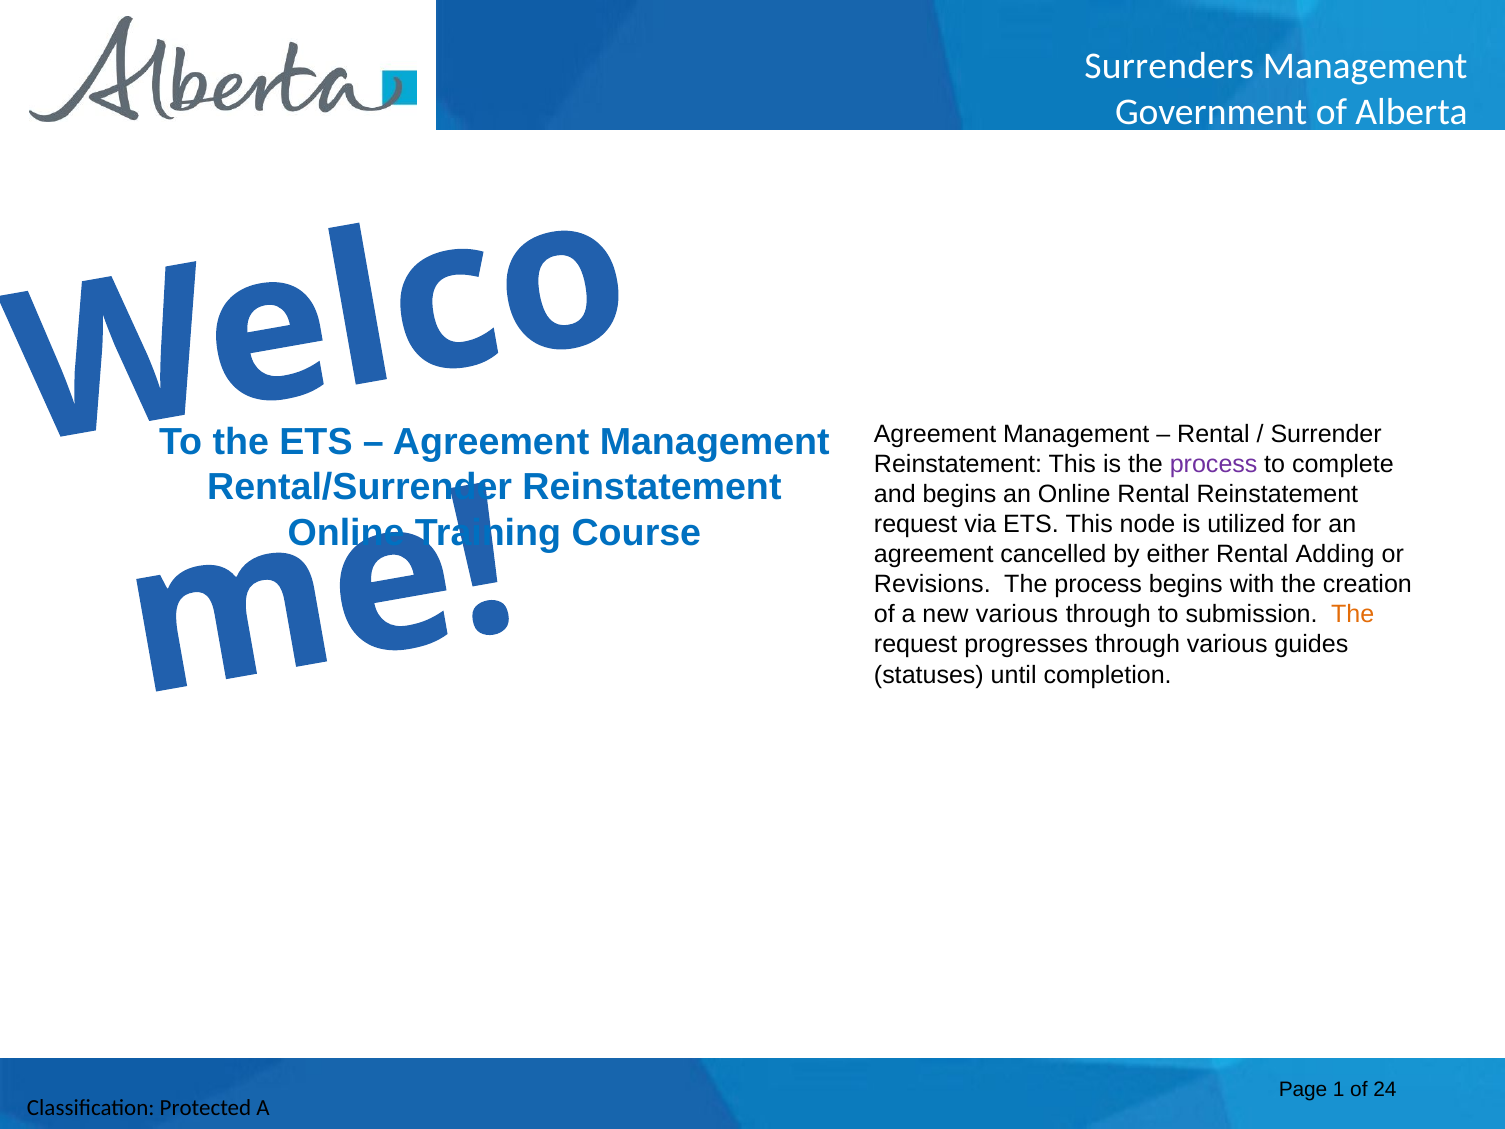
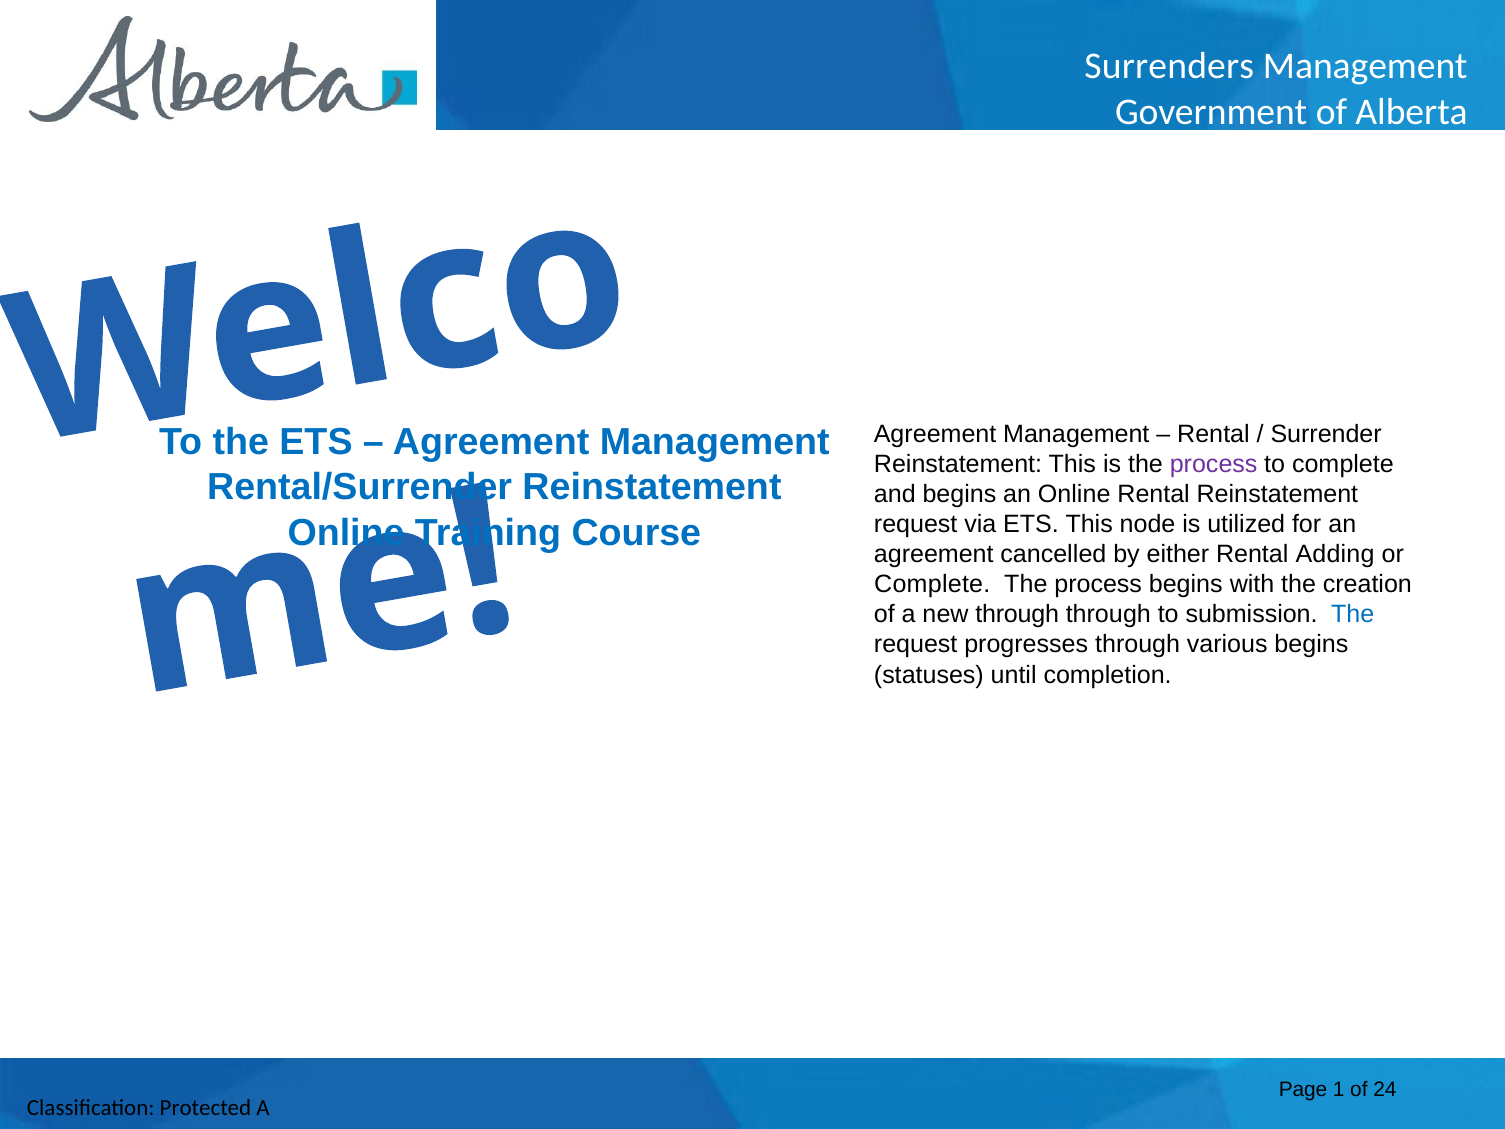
Revisions at (932, 584): Revisions -> Complete
new various: various -> through
The at (1353, 614) colour: orange -> blue
various guides: guides -> begins
